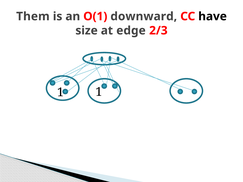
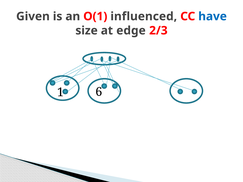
Them: Them -> Given
downward: downward -> influenced
have colour: black -> blue
1 at (99, 92): 1 -> 6
